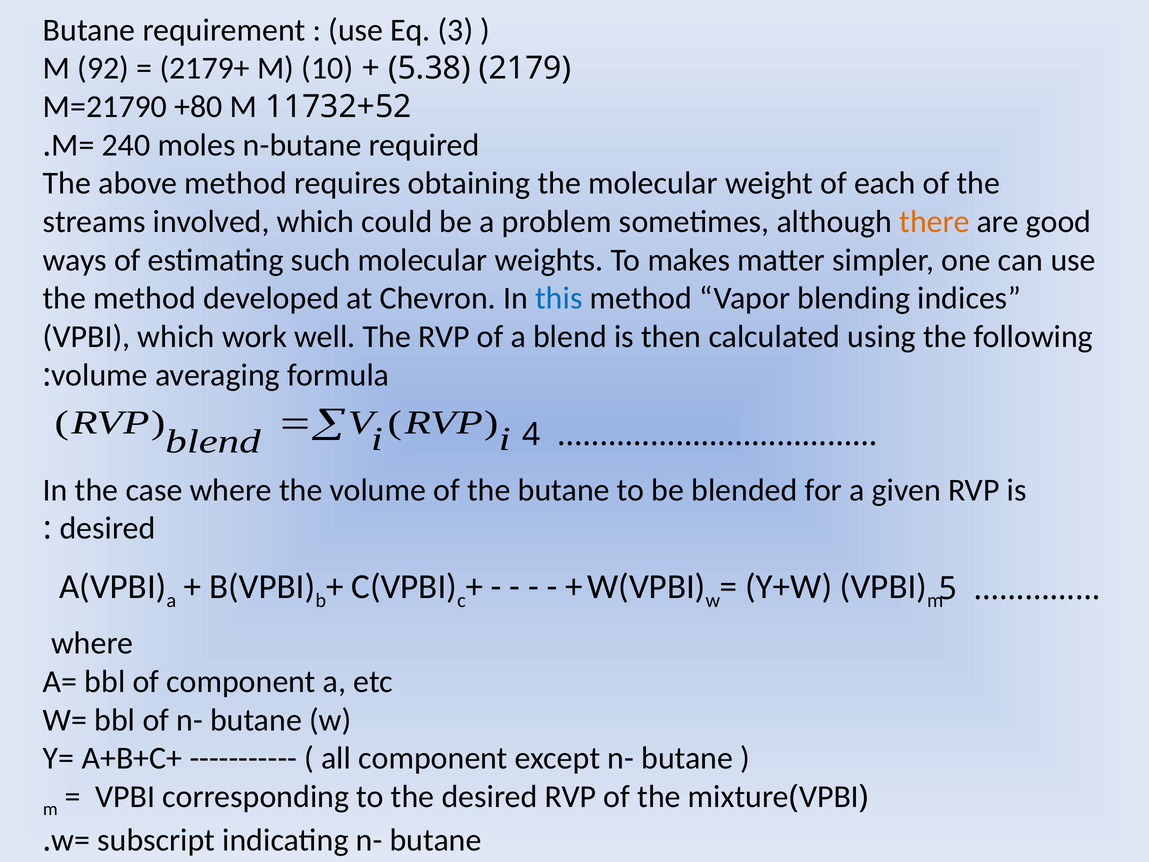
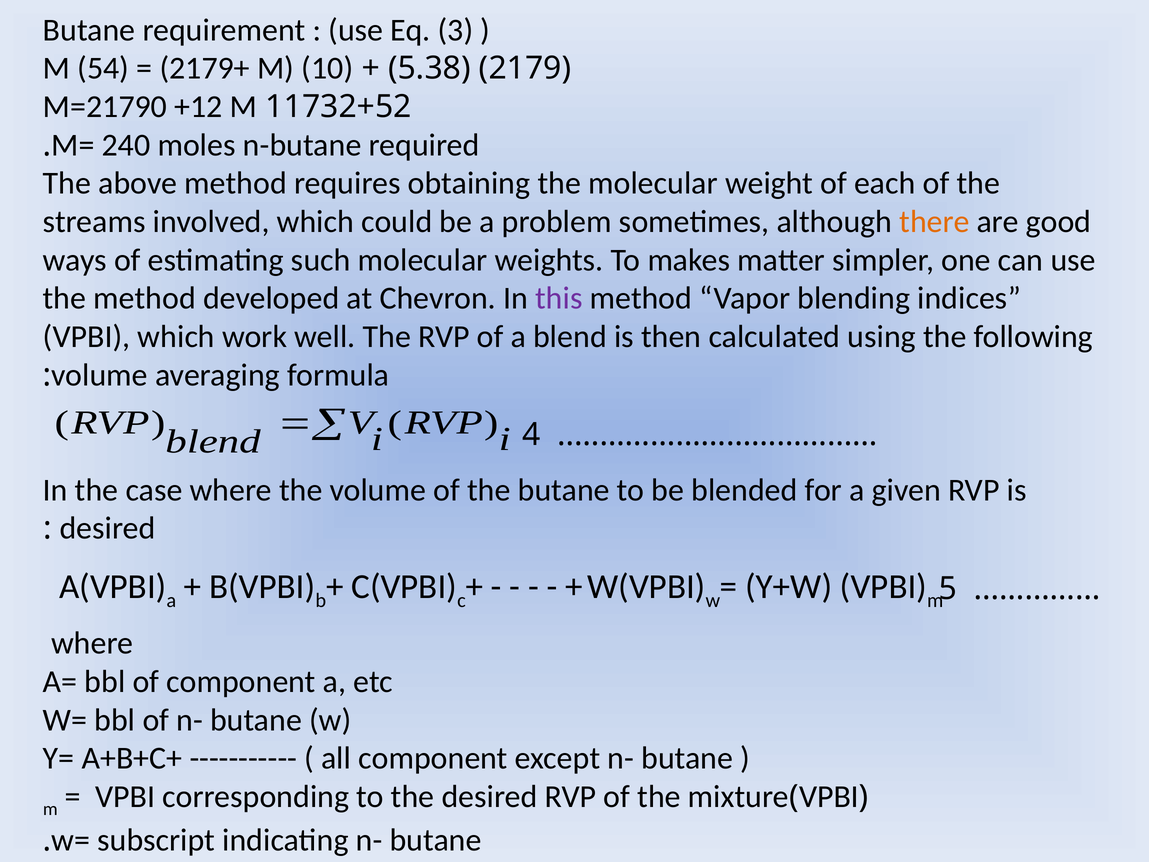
92: 92 -> 54
+80: +80 -> +12
this colour: blue -> purple
